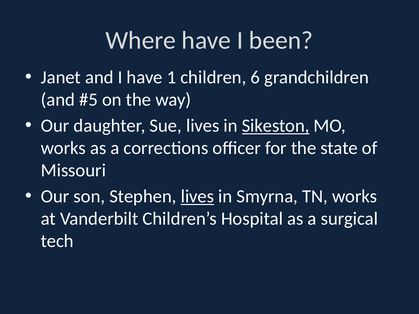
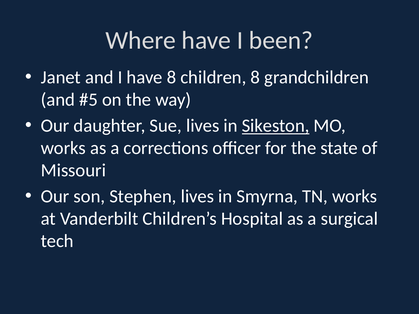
have 1: 1 -> 8
children 6: 6 -> 8
lives at (197, 197) underline: present -> none
